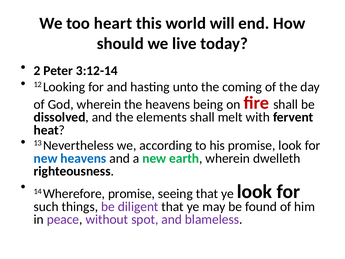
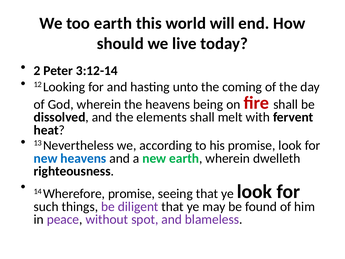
too heart: heart -> earth
